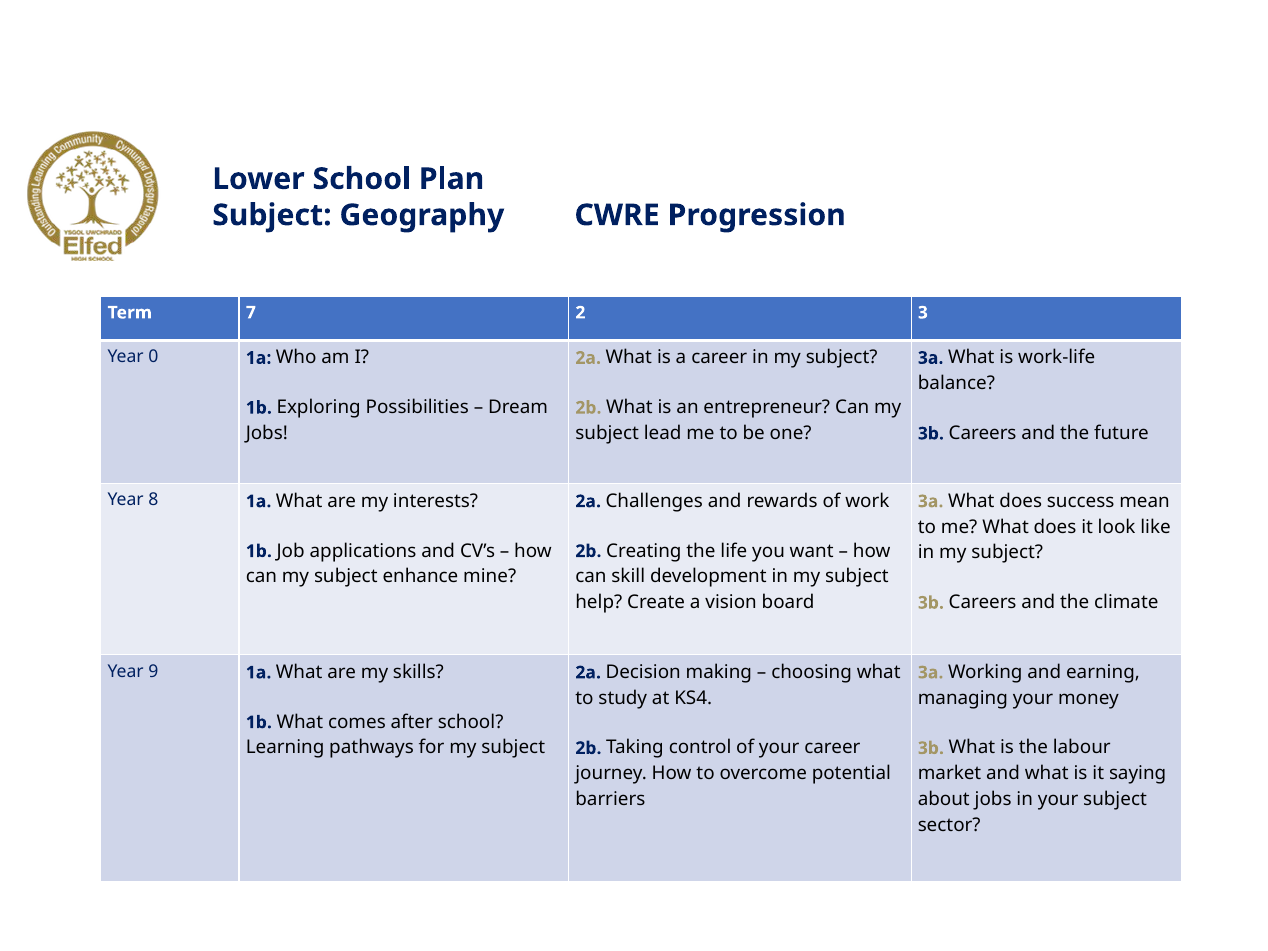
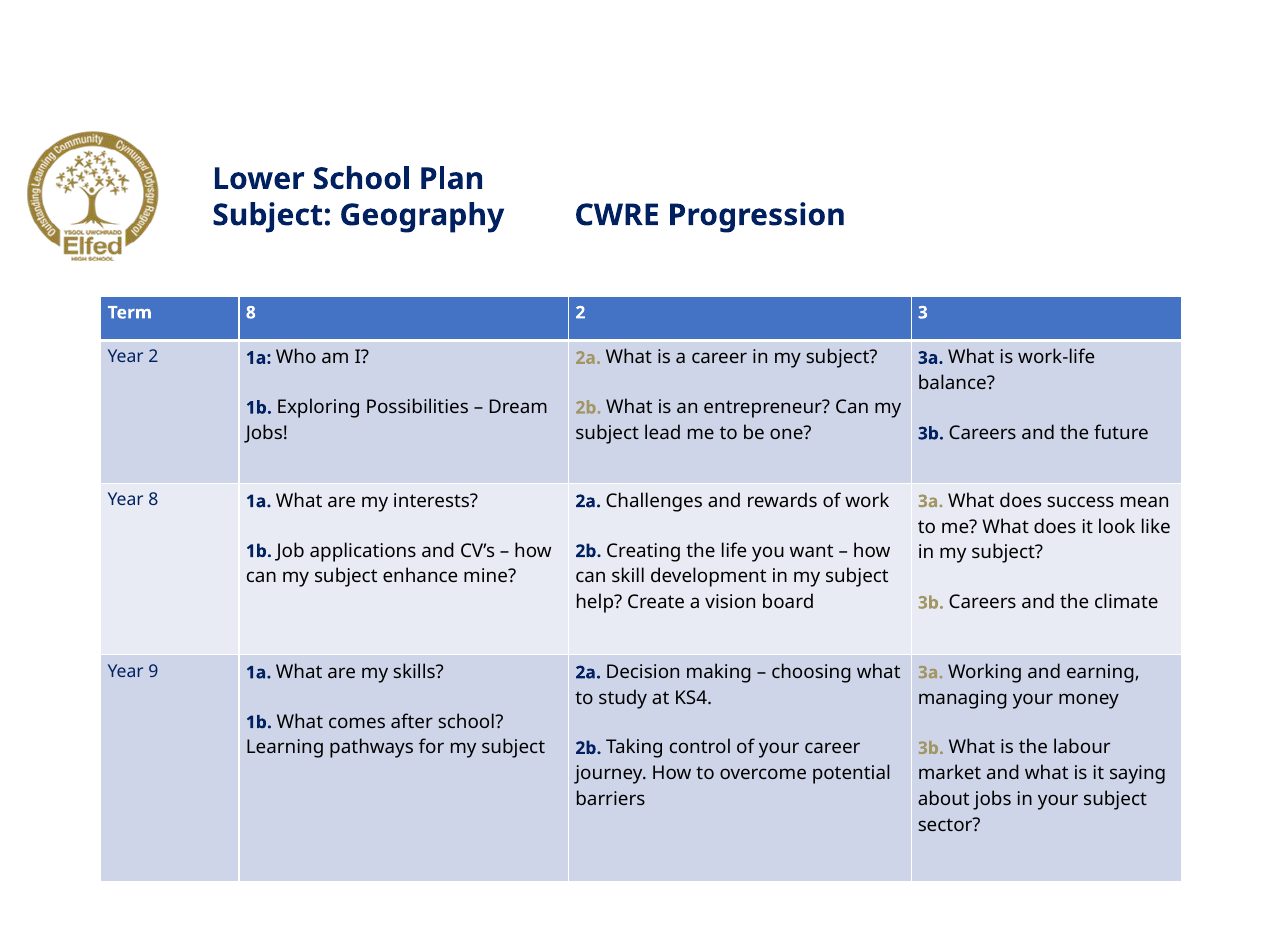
Term 7: 7 -> 8
Year 0: 0 -> 2
